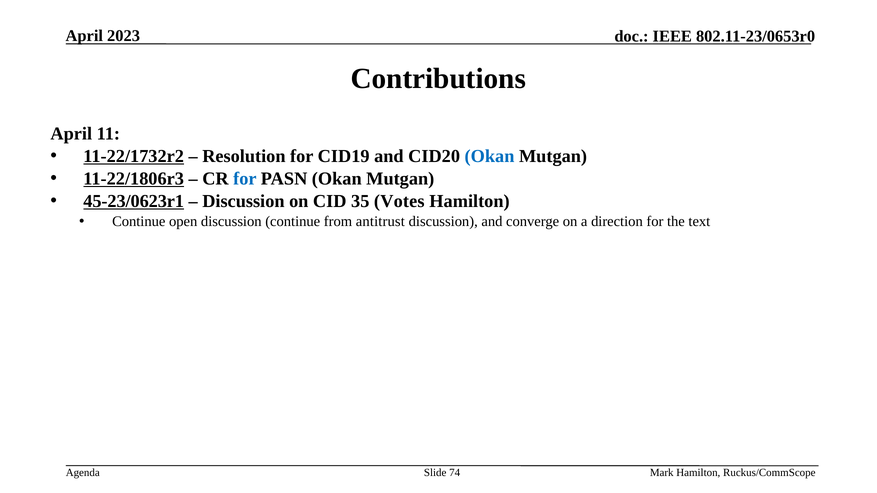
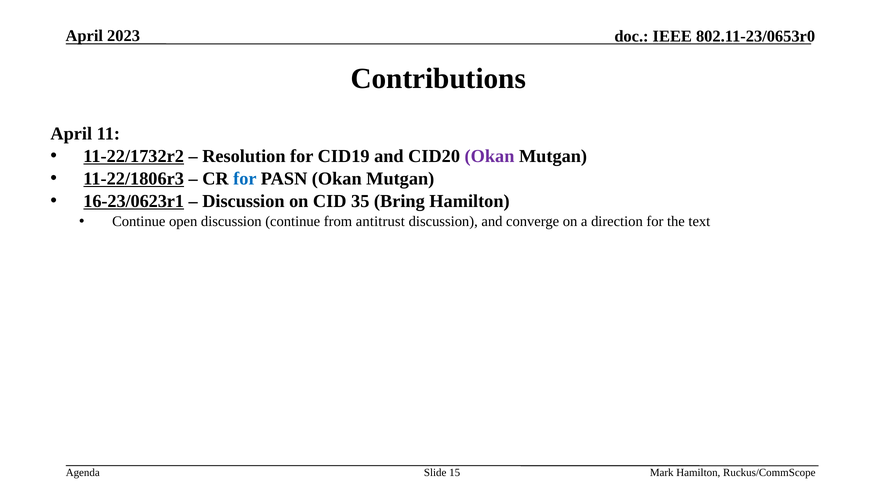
Okan at (490, 156) colour: blue -> purple
45-23/0623r1: 45-23/0623r1 -> 16-23/0623r1
Votes: Votes -> Bring
74: 74 -> 15
